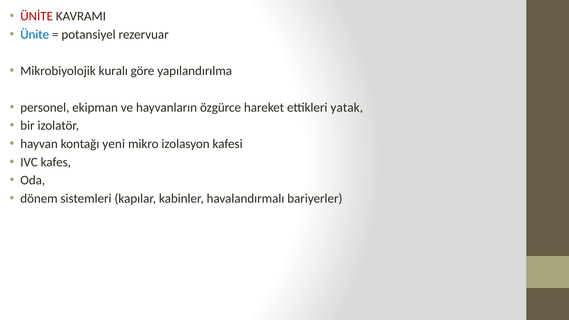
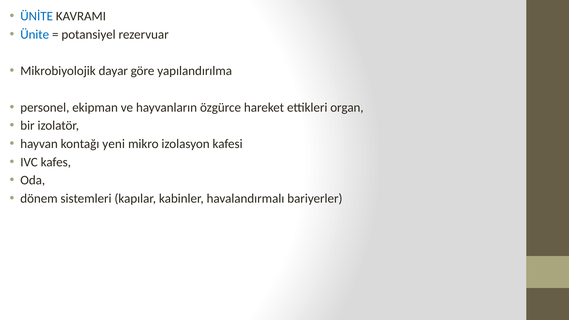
ÜNİTE colour: red -> blue
kuralı: kuralı -> dayar
yatak: yatak -> organ
